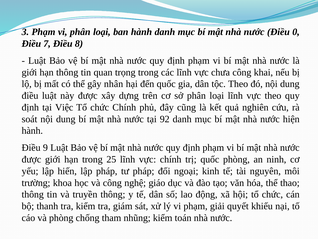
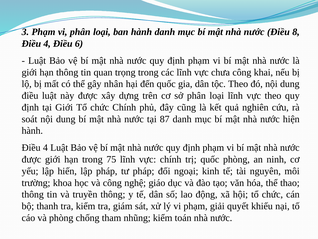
0: 0 -> 8
7 at (47, 44): 7 -> 4
8: 8 -> 6
tại Việc: Việc -> Giới
92: 92 -> 87
9 at (45, 147): 9 -> 4
25: 25 -> 75
